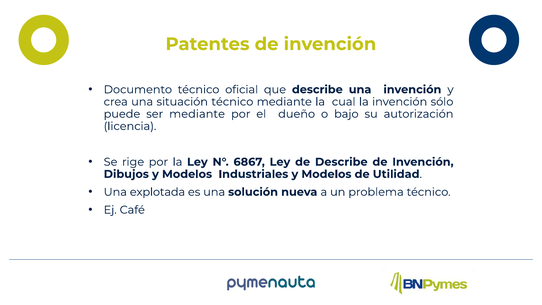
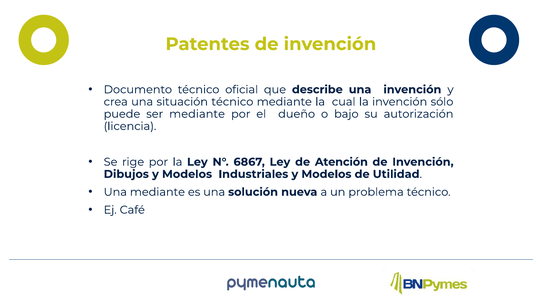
de Describe: Describe -> Atención
Una explotada: explotada -> mediante
